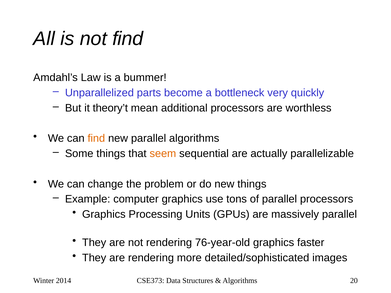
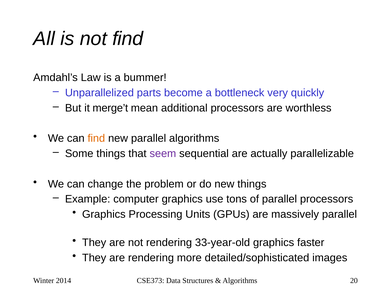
theory’t: theory’t -> merge’t
seem colour: orange -> purple
76-year-old: 76-year-old -> 33-year-old
